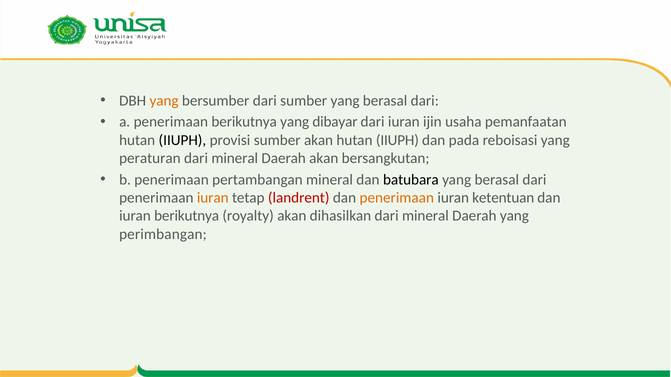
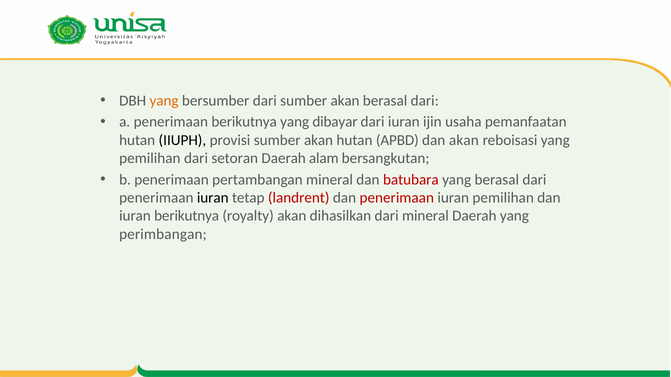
dari sumber yang: yang -> akan
IIUPH at (397, 140): IIUPH -> APBD
dan pada: pada -> akan
peraturan at (150, 158): peraturan -> pemilihan
mineral at (235, 158): mineral -> setoran
Daerah akan: akan -> alam
batubara colour: black -> red
iuran at (213, 198) colour: orange -> black
penerimaan at (397, 198) colour: orange -> red
iuran ketentuan: ketentuan -> pemilihan
